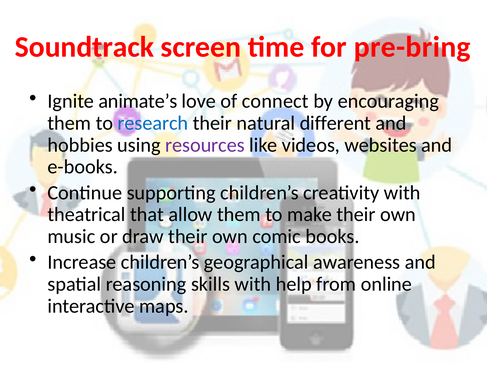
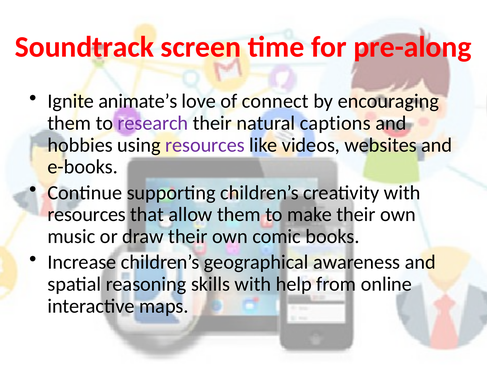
pre-bring: pre-bring -> pre-along
research colour: blue -> purple
different: different -> captions
theatrical at (87, 215): theatrical -> resources
